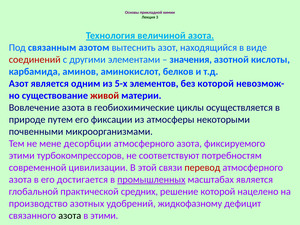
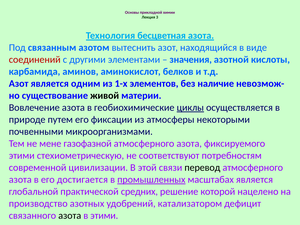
величиной: величиной -> бесцветная
5-х: 5-х -> 1-х
без которой: которой -> наличие
живой colour: red -> black
циклы underline: none -> present
десорбции: десорбции -> газофазной
турбокомпрессоров: турбокомпрессоров -> стехиометрическую
перевод colour: red -> black
жидкофазному: жидкофазному -> катализатором
